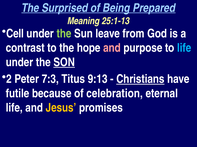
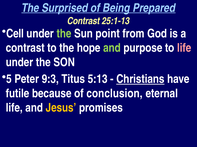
Meaning at (83, 21): Meaning -> Contrast
leave: leave -> point
and at (112, 48) colour: pink -> light green
life at (184, 48) colour: light blue -> pink
SON underline: present -> none
2: 2 -> 5
7:3: 7:3 -> 9:3
9:13: 9:13 -> 5:13
celebration: celebration -> conclusion
